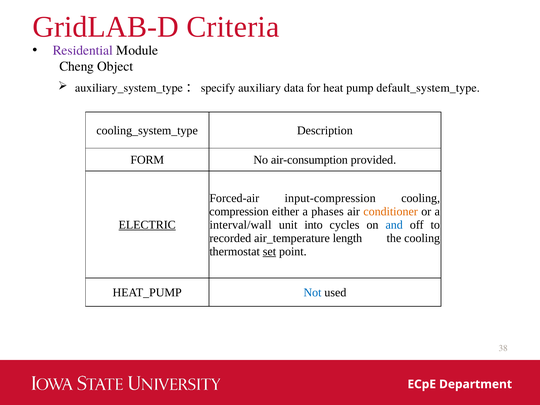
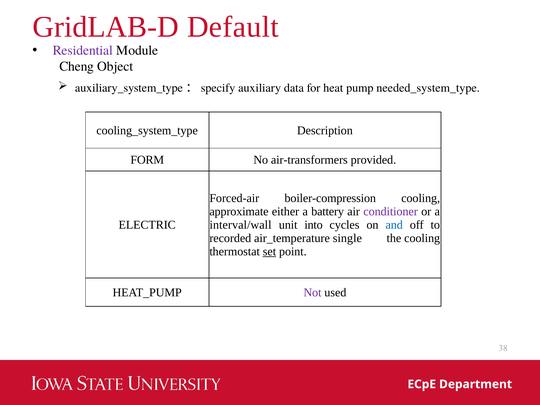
Criteria: Criteria -> Default
default_system_type: default_system_type -> needed_system_type
air-consumption: air-consumption -> air-transformers
input-compression: input-compression -> boiler-compression
compression: compression -> approximate
phases: phases -> battery
conditioner colour: orange -> purple
ELECTRIC underline: present -> none
length: length -> single
Not colour: blue -> purple
